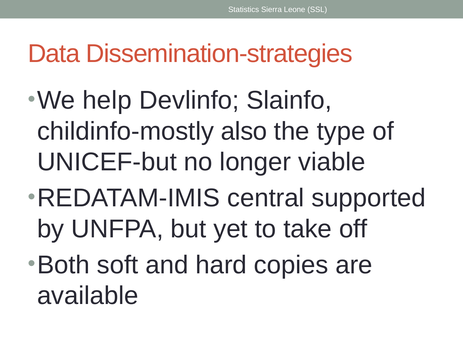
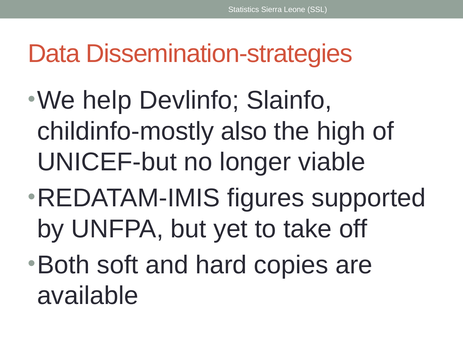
type: type -> high
central: central -> figures
